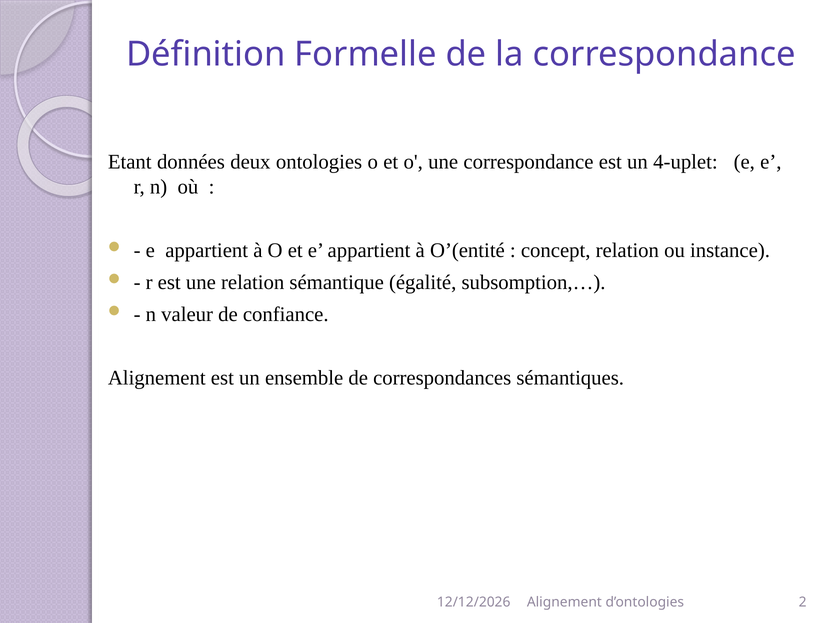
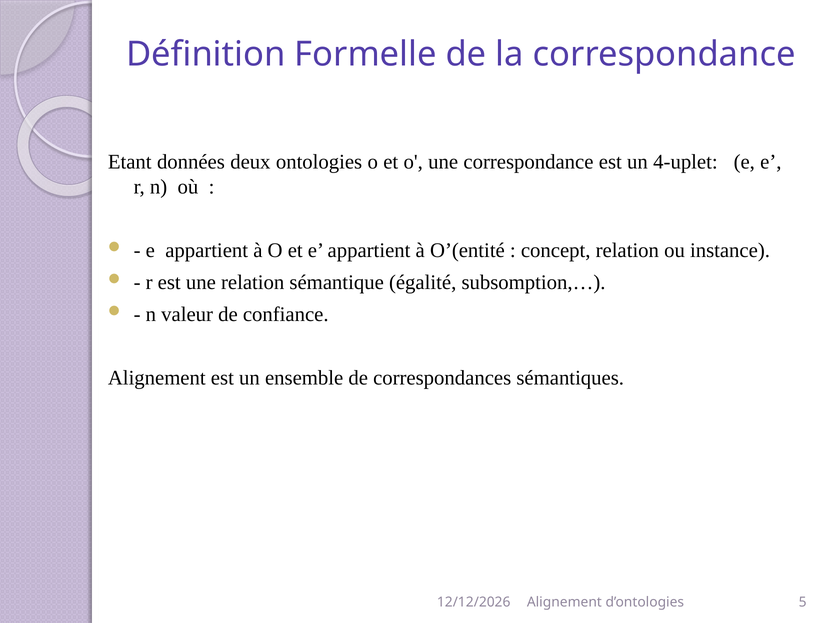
2: 2 -> 5
